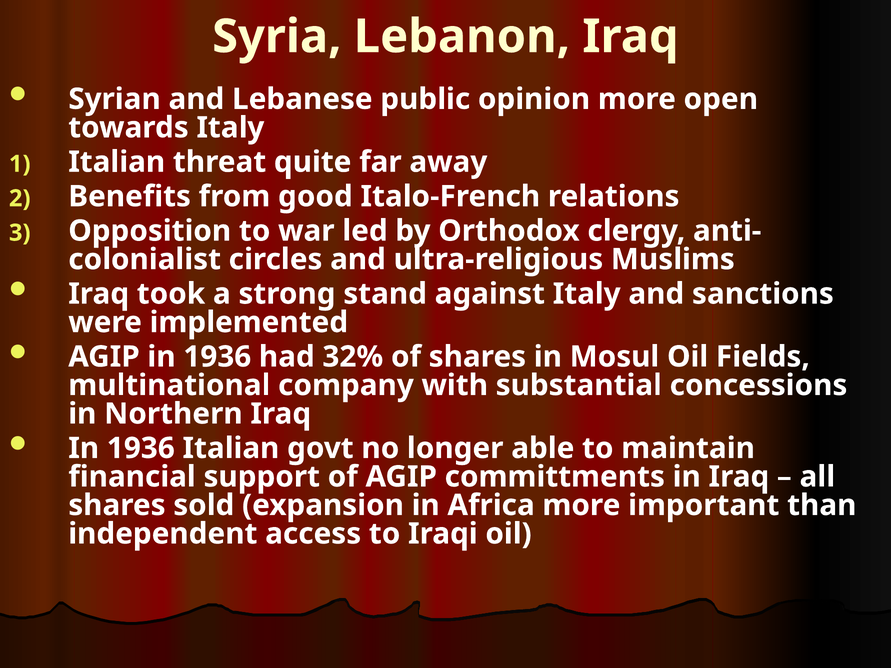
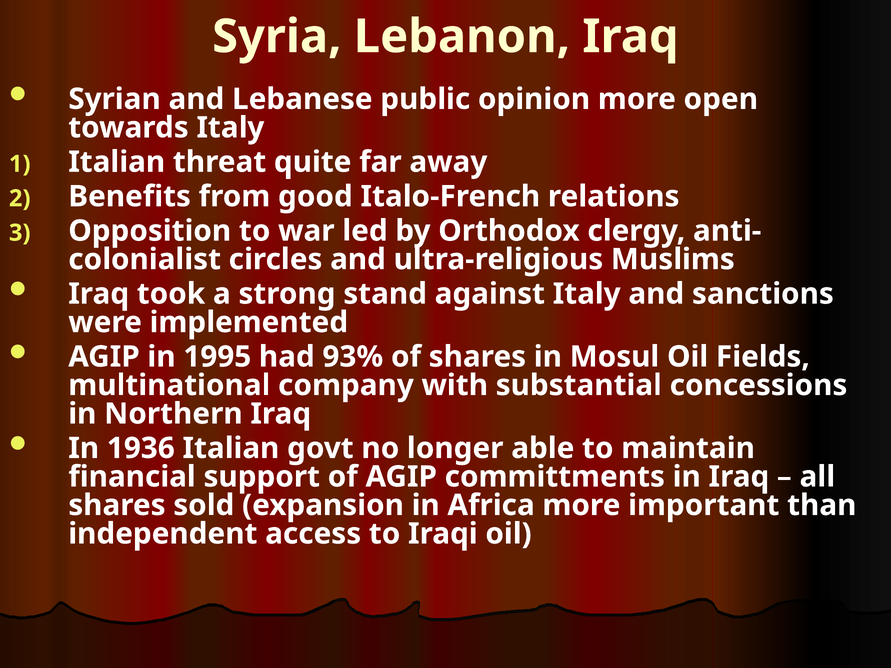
AGIP in 1936: 1936 -> 1995
32%: 32% -> 93%
